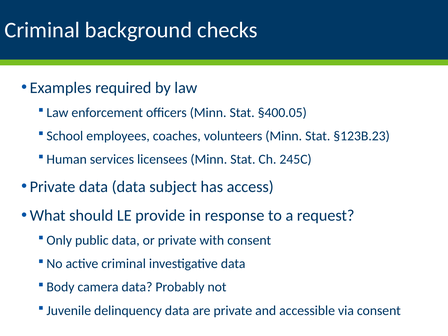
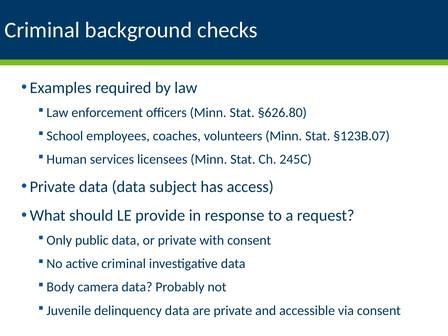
§400.05: §400.05 -> §626.80
§123B.23: §123B.23 -> §123B.07
